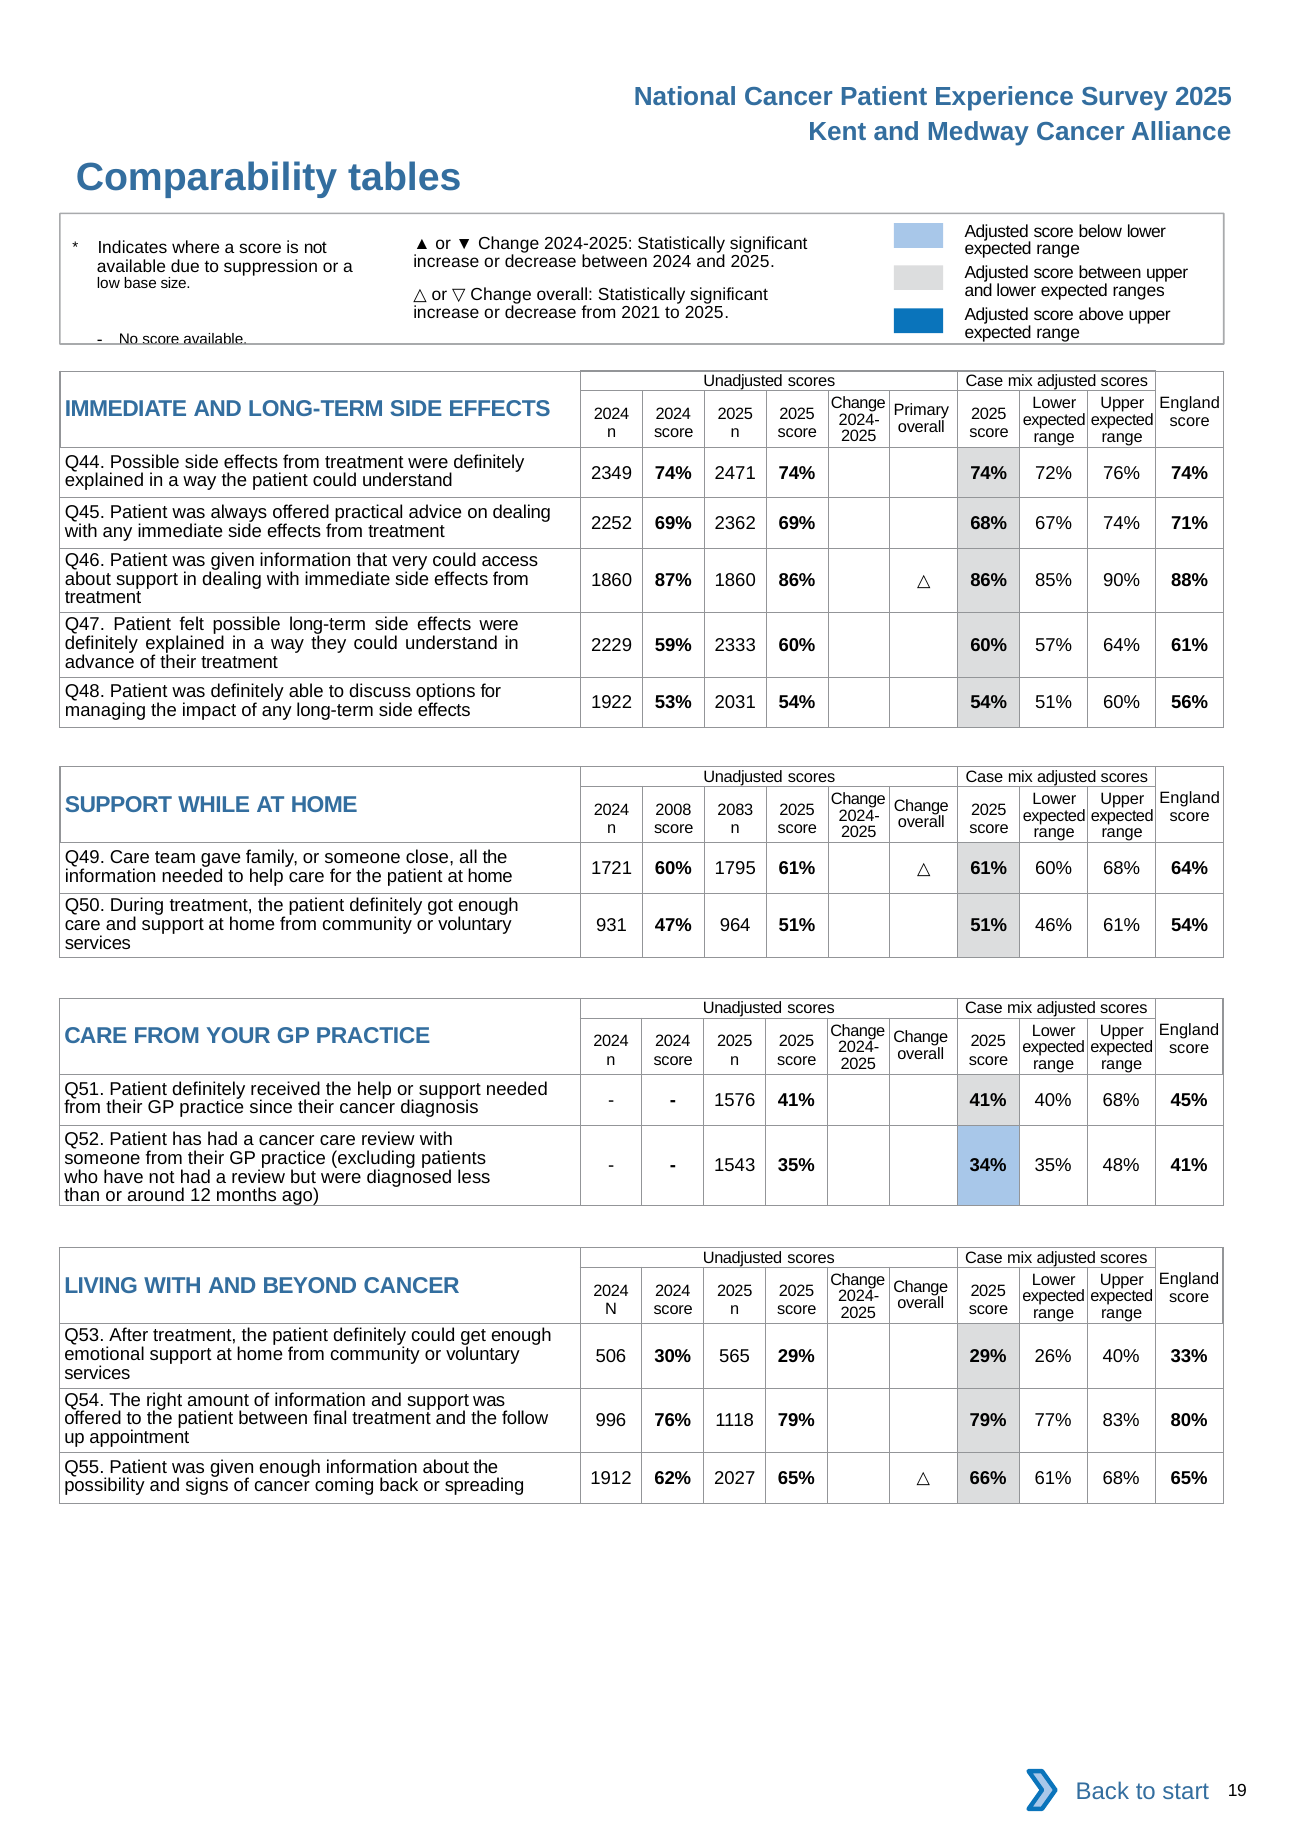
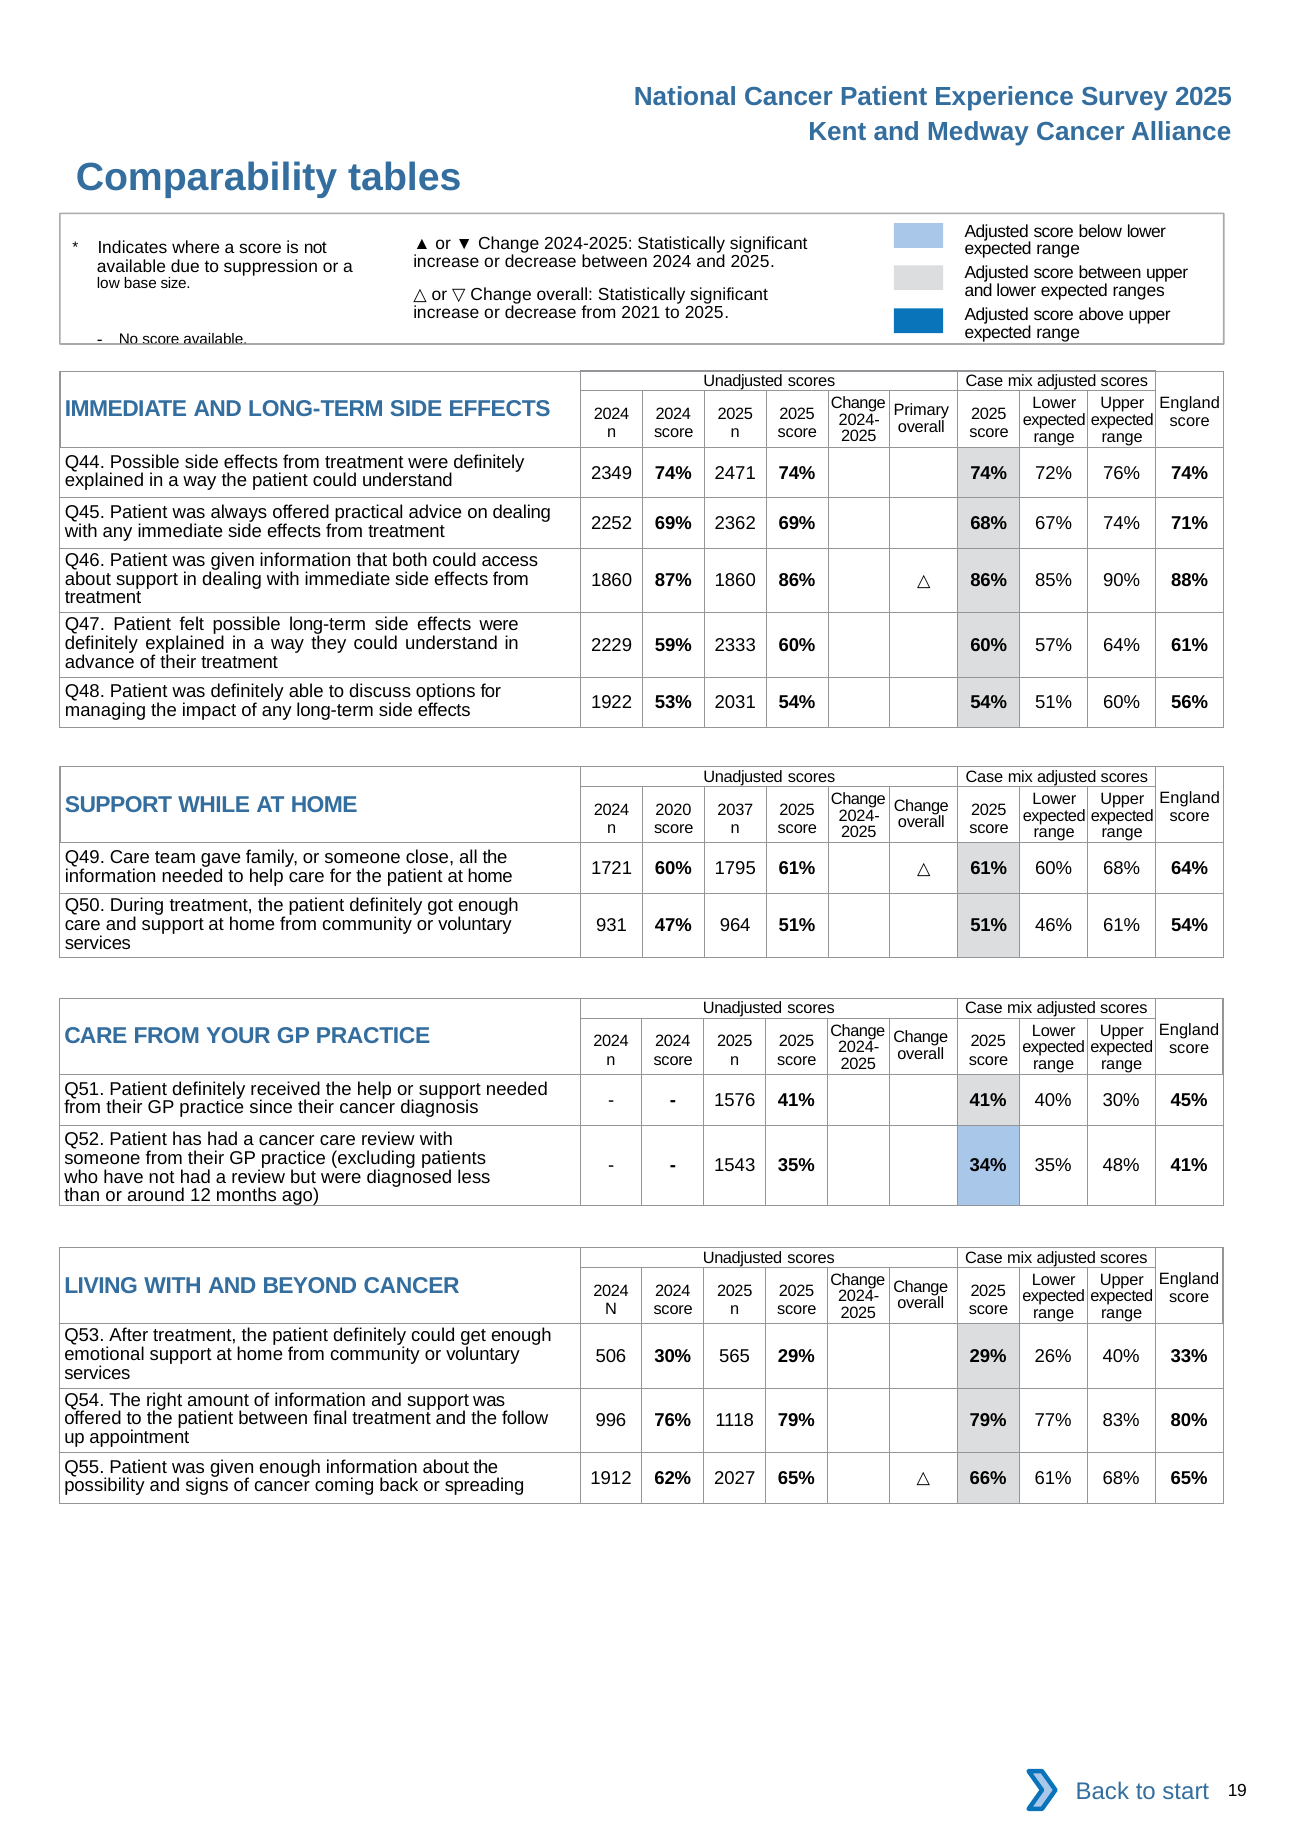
very: very -> both
2008: 2008 -> 2020
2083: 2083 -> 2037
40% 68%: 68% -> 30%
